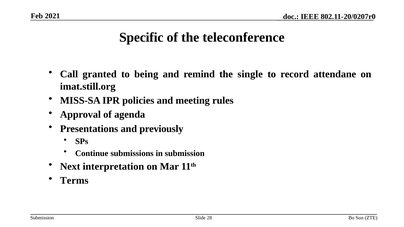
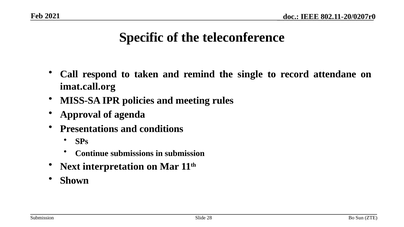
granted: granted -> respond
being: being -> taken
imat.still.org: imat.still.org -> imat.call.org
previously: previously -> conditions
Terms: Terms -> Shown
